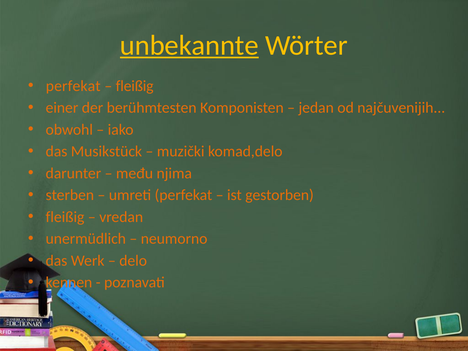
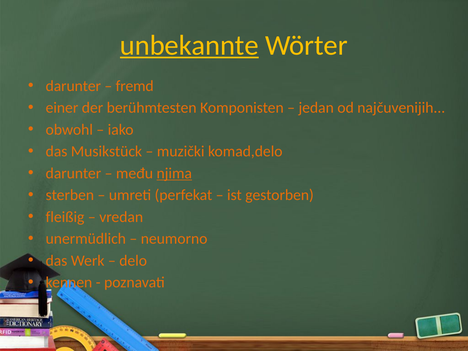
perfekat at (73, 86): perfekat -> darunter
fleißig at (135, 86): fleißig -> fremd
njima underline: none -> present
